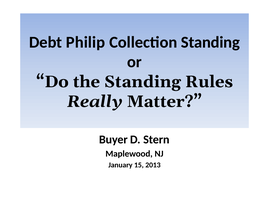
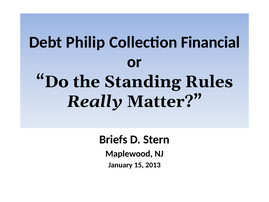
Collection Standing: Standing -> Financial
Buyer: Buyer -> Briefs
